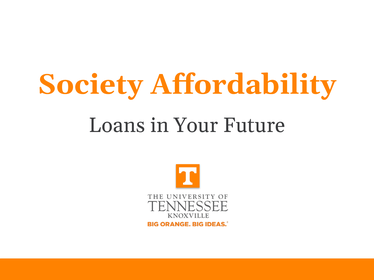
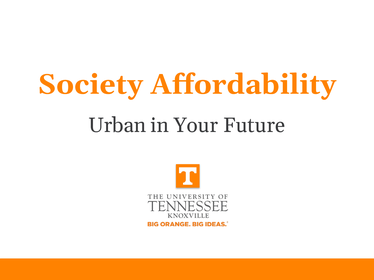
Loans: Loans -> Urban
